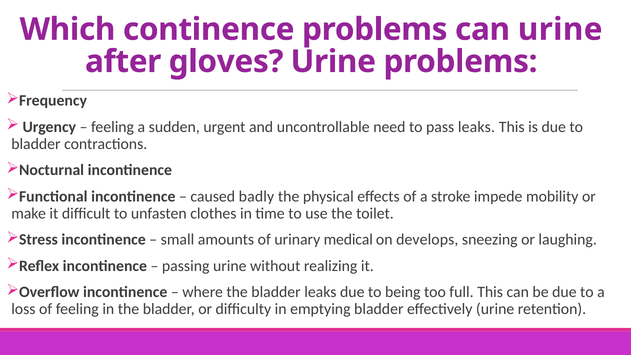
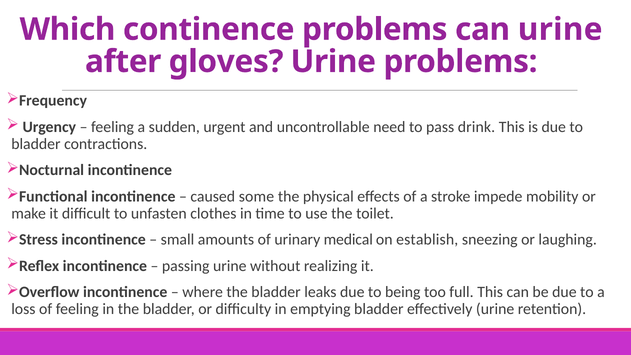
pass leaks: leaks -> drink
badly: badly -> some
develops: develops -> establish
